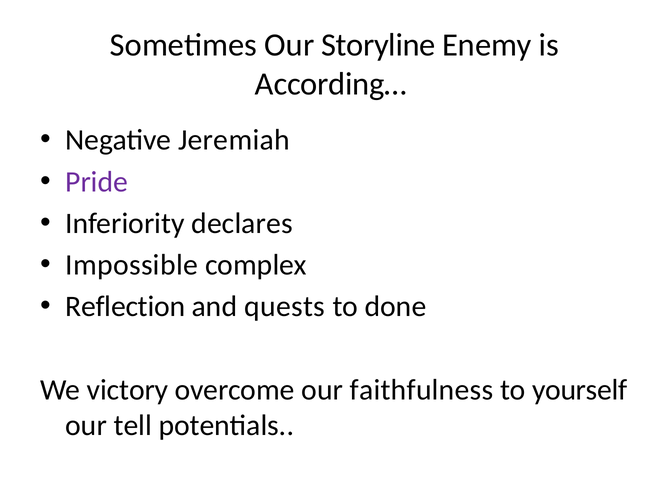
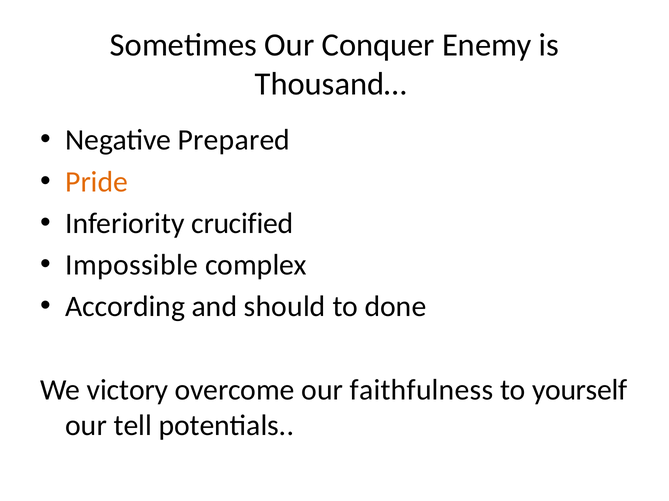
Storyline: Storyline -> Conquer
According…: According… -> Thousand…
Jeremiah: Jeremiah -> Prepared
Pride colour: purple -> orange
declares: declares -> crucified
Reflection: Reflection -> According
quests: quests -> should
